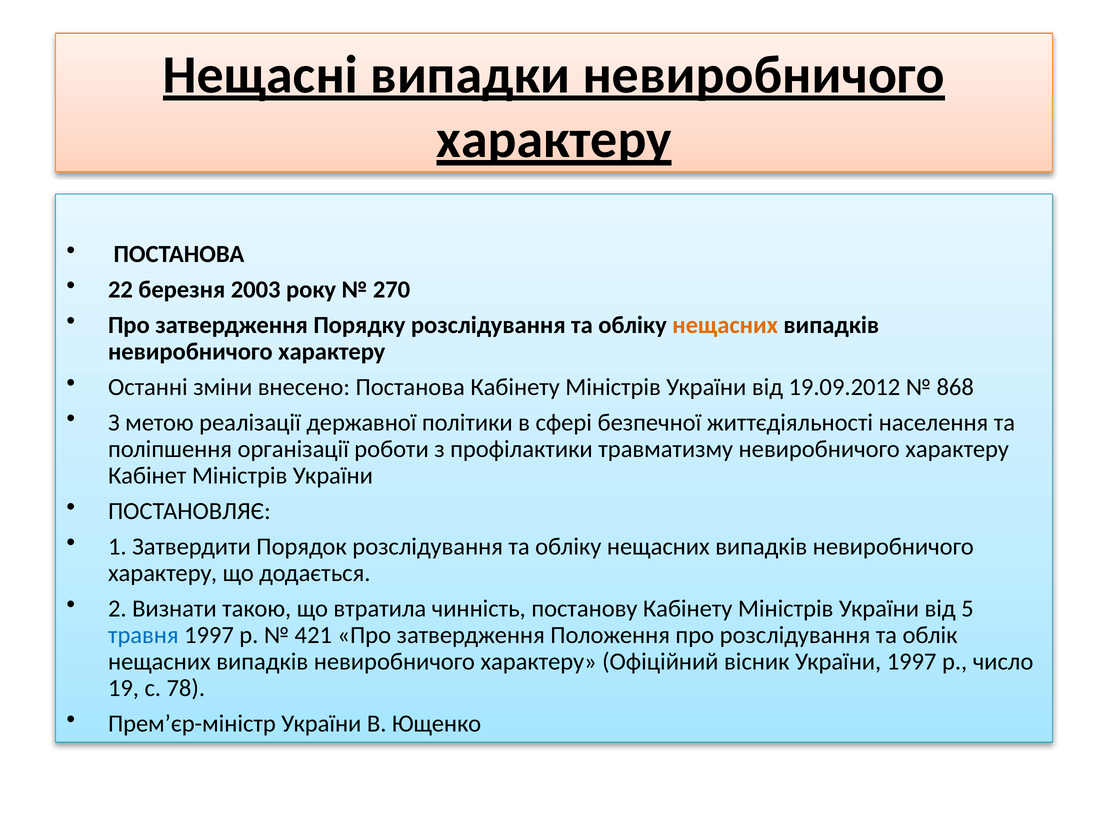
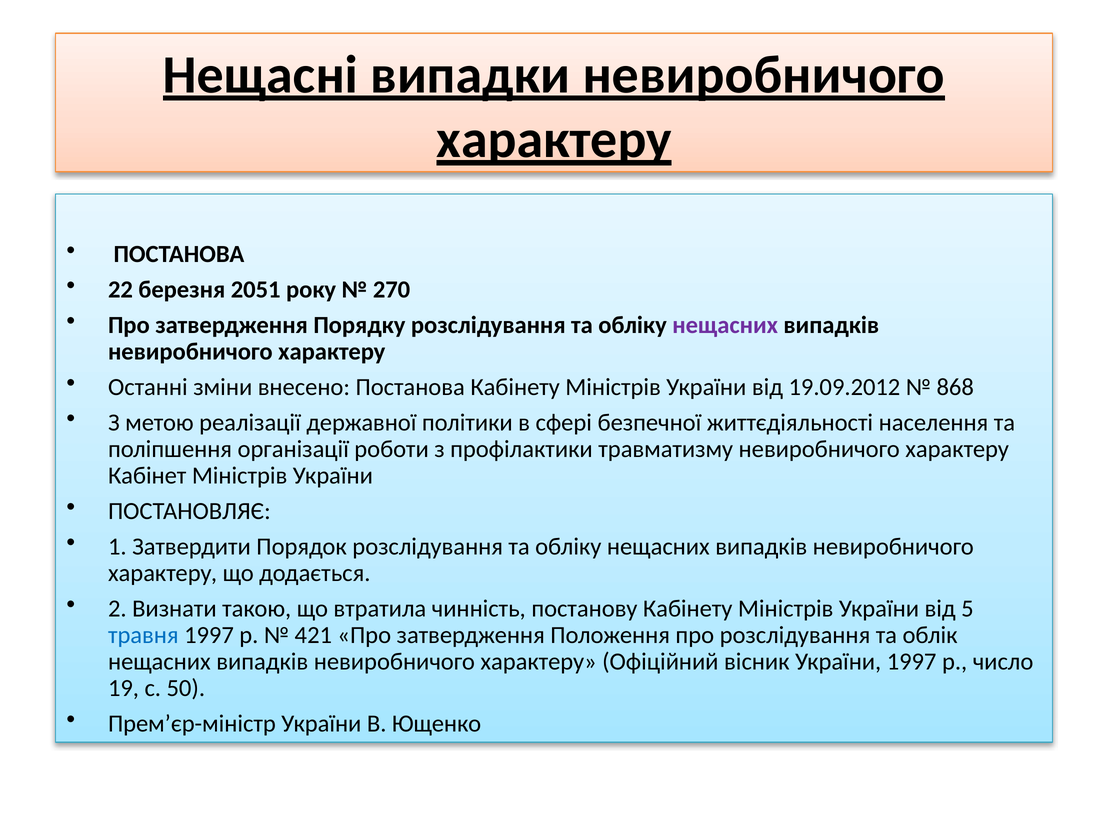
2003: 2003 -> 2051
нещасних at (725, 325) colour: orange -> purple
78: 78 -> 50
